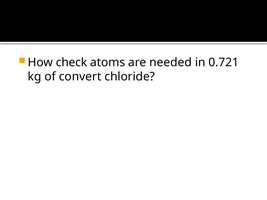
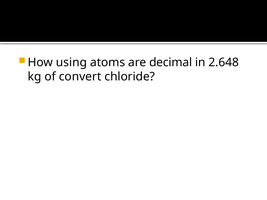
check: check -> using
needed: needed -> decimal
0.721: 0.721 -> 2.648
